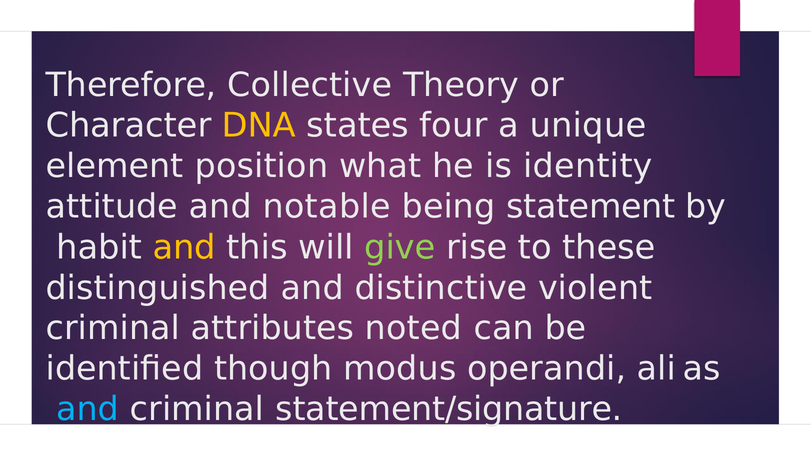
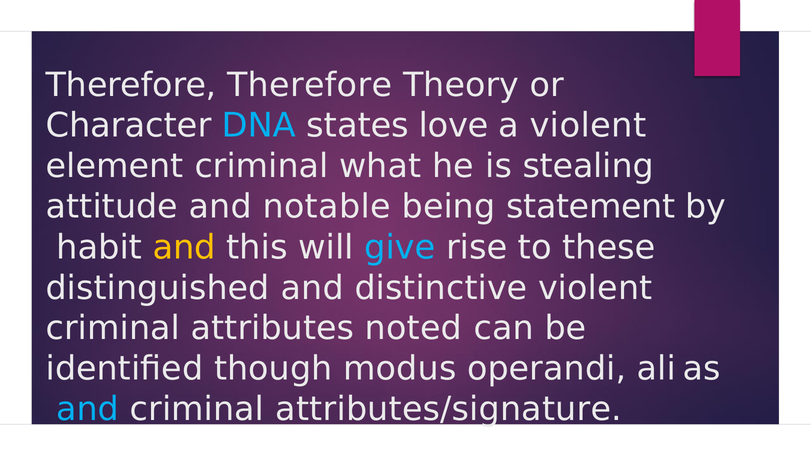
Therefore Collective: Collective -> Therefore
DNA colour: yellow -> light blue
four: four -> love
a unique: unique -> violent
element position: position -> criminal
identity: identity -> stealing
give colour: light green -> light blue
statement/signature: statement/signature -> attributes/signature
